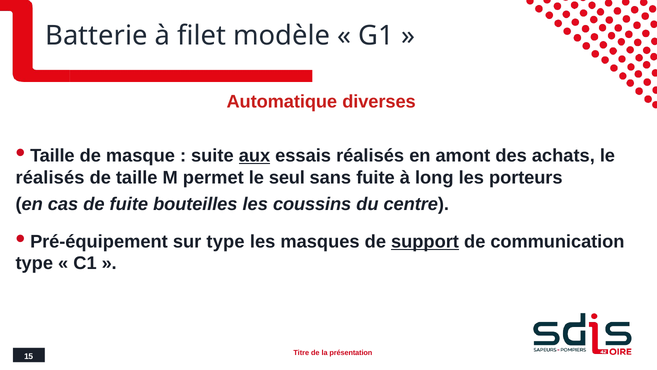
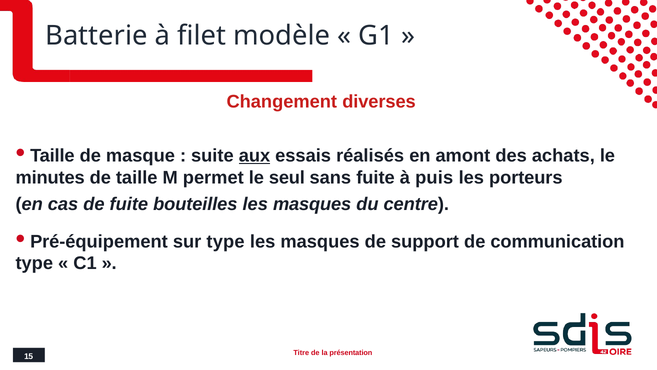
Automatique: Automatique -> Changement
réalisés at (50, 177): réalisés -> minutes
long: long -> puis
coussins at (312, 204): coussins -> masques
support underline: present -> none
